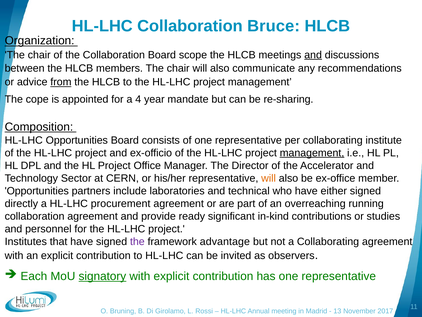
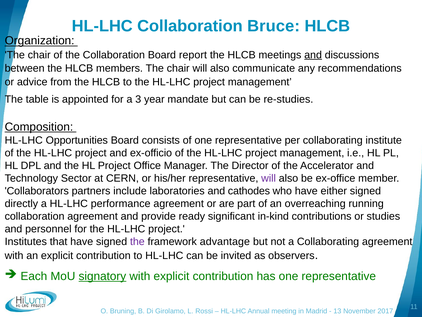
scope: scope -> report
from underline: present -> none
cope: cope -> table
4: 4 -> 3
re-sharing: re-sharing -> re-studies
management at (312, 153) underline: present -> none
will at (269, 178) colour: orange -> purple
Opportunities at (37, 191): Opportunities -> Collaborators
technical: technical -> cathodes
procurement: procurement -> performance
